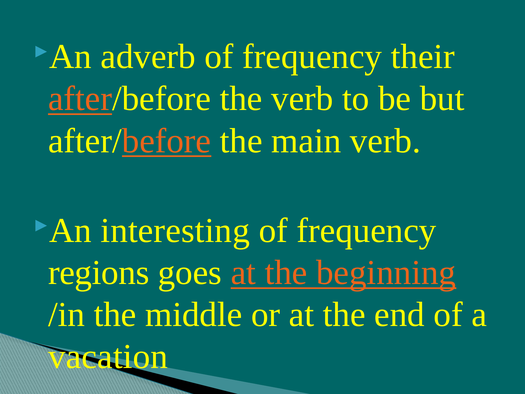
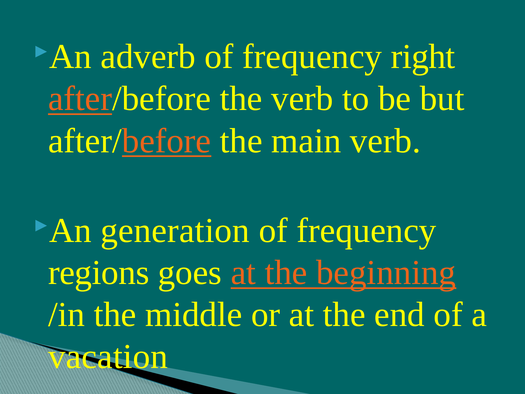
their: their -> right
interesting: interesting -> generation
